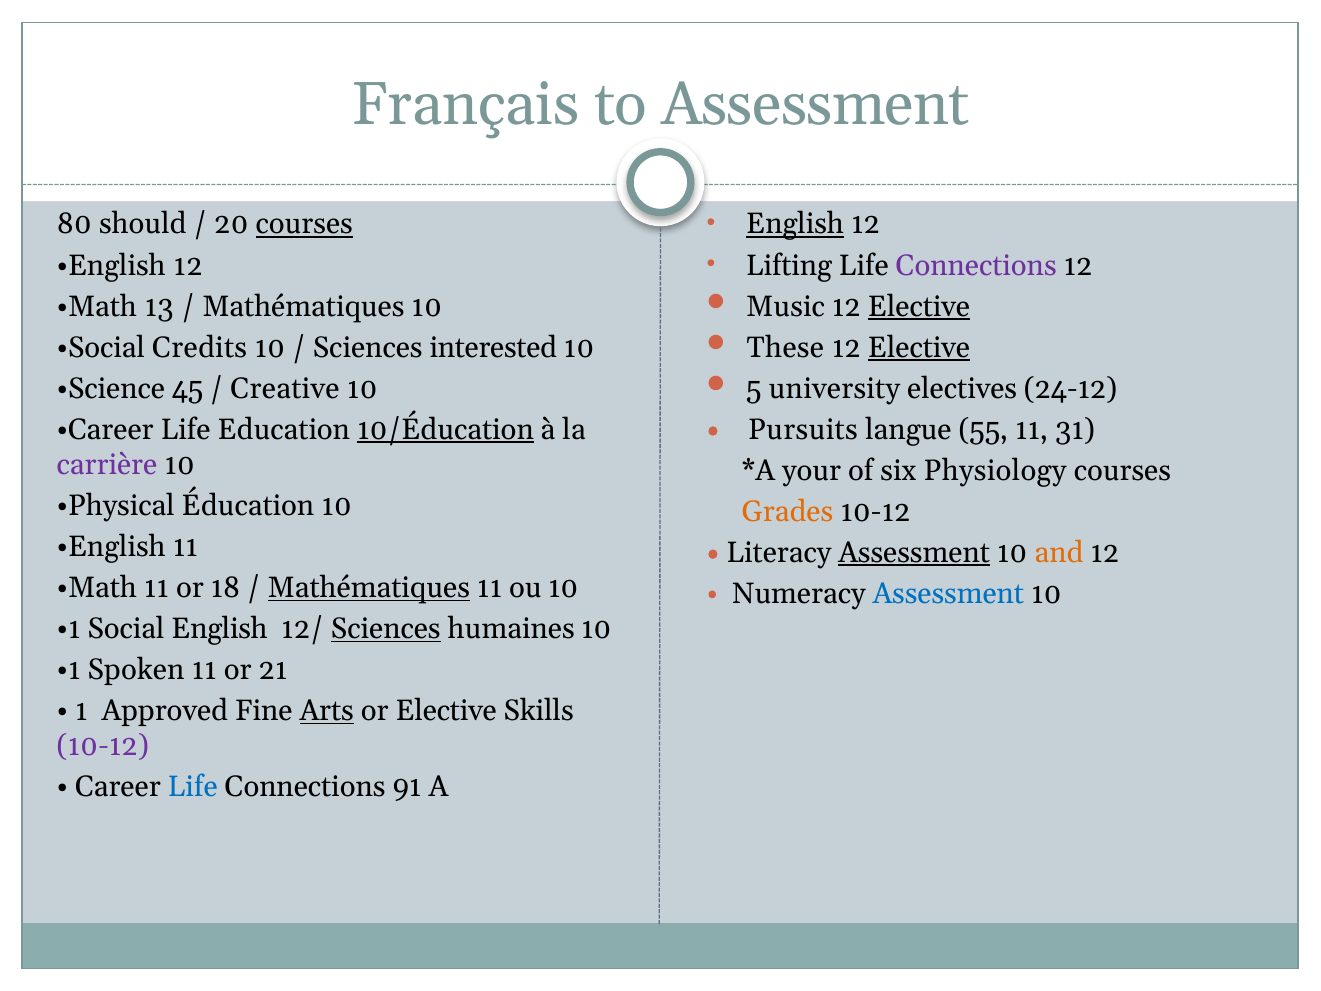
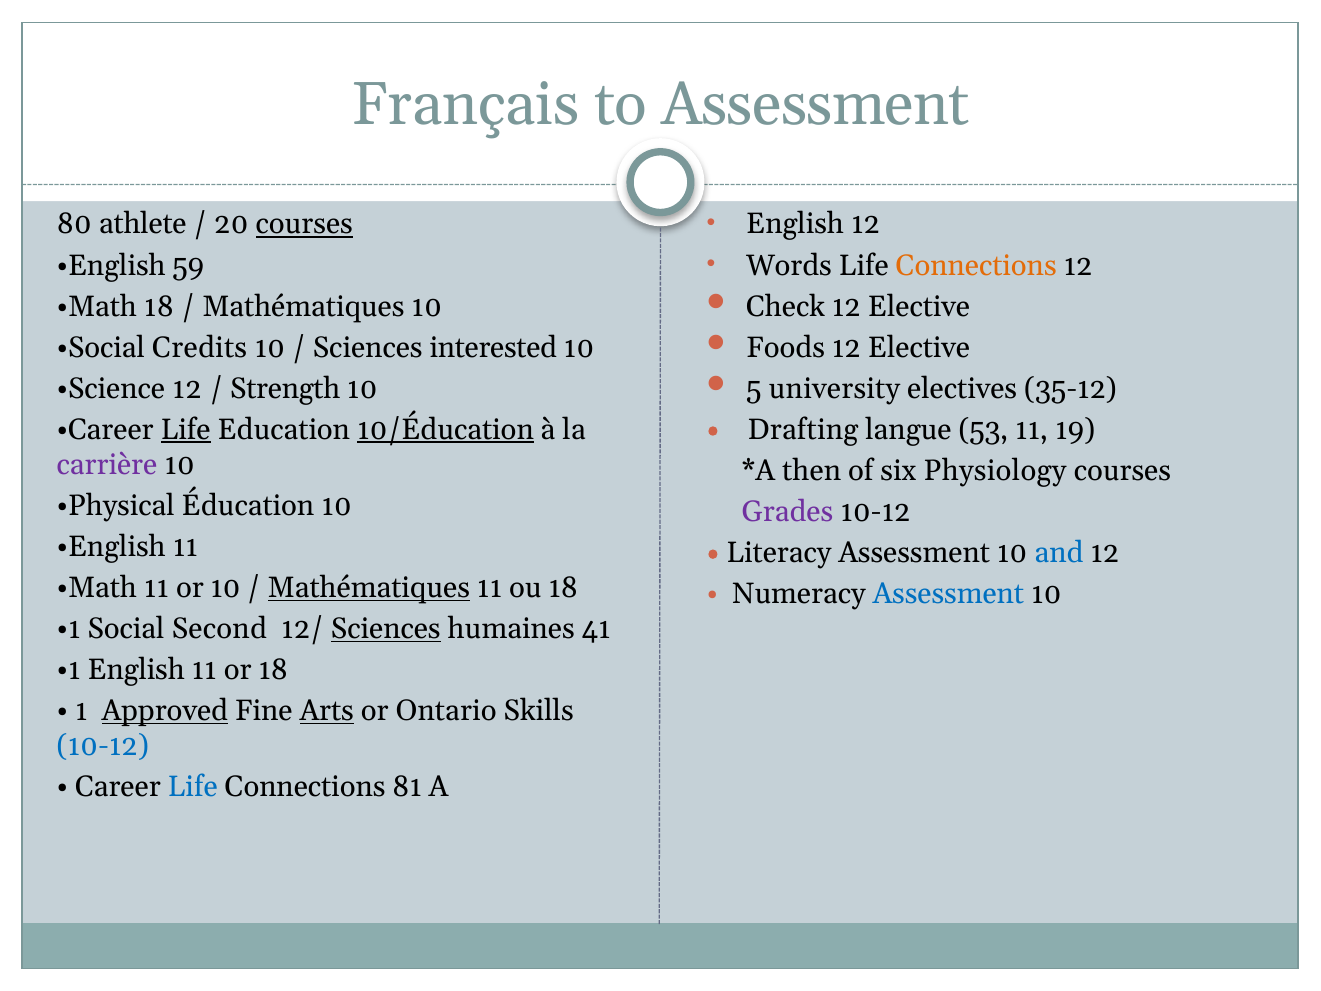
English at (795, 224) underline: present -> none
should: should -> athlete
Lifting: Lifting -> Words
Connections at (976, 265) colour: purple -> orange
12 at (188, 265): 12 -> 59
Music: Music -> Check
Elective at (919, 306) underline: present -> none
Math 13: 13 -> 18
These: These -> Foods
Elective at (919, 347) underline: present -> none
24-12: 24-12 -> 35-12
Science 45: 45 -> 12
Creative: Creative -> Strength
Pursuits: Pursuits -> Drafting
55: 55 -> 53
31: 31 -> 19
Life at (186, 429) underline: none -> present
your: your -> then
Grades colour: orange -> purple
Assessment at (914, 553) underline: present -> none
and colour: orange -> blue
or 18: 18 -> 10
ou 10: 10 -> 18
Social English: English -> Second
humaines 10: 10 -> 41
•1 Spoken: Spoken -> English
or 21: 21 -> 18
Approved underline: none -> present
or Elective: Elective -> Ontario
10-12 at (103, 746) colour: purple -> blue
91: 91 -> 81
